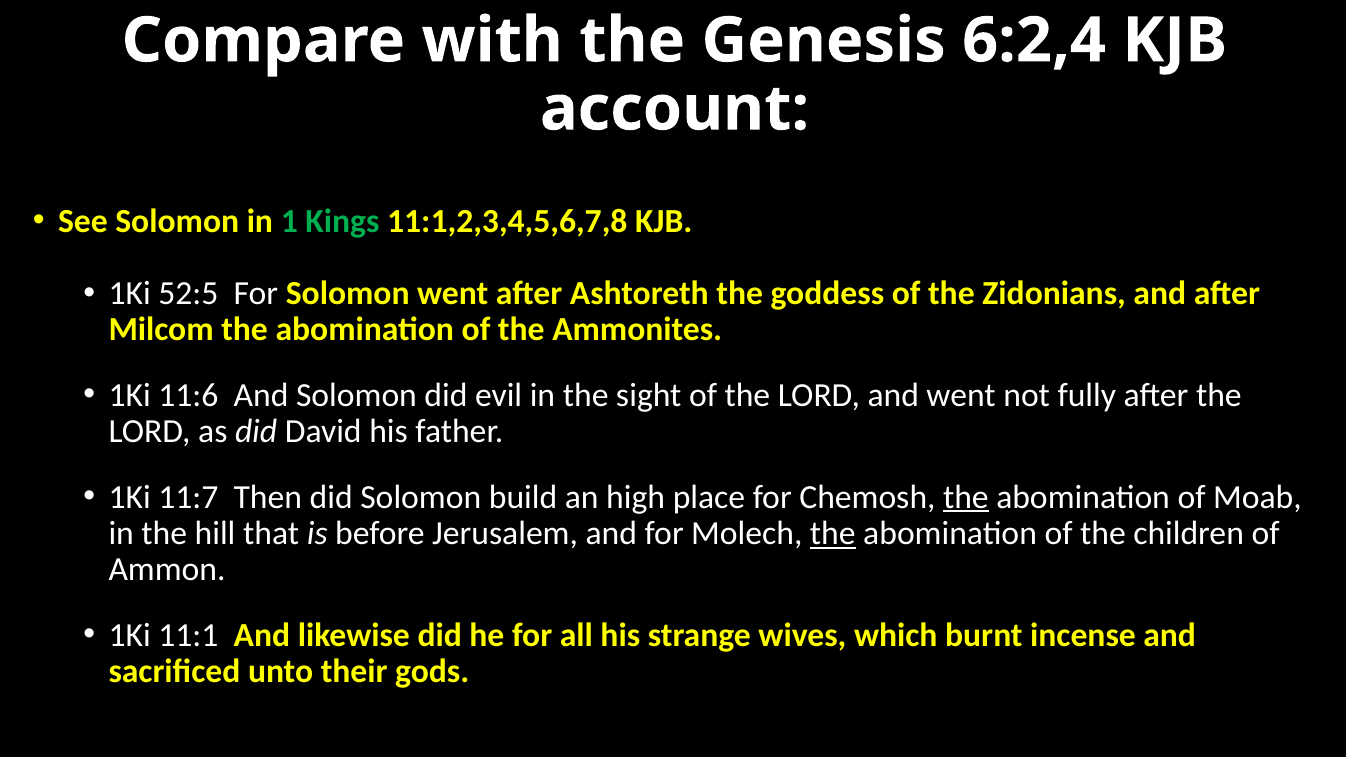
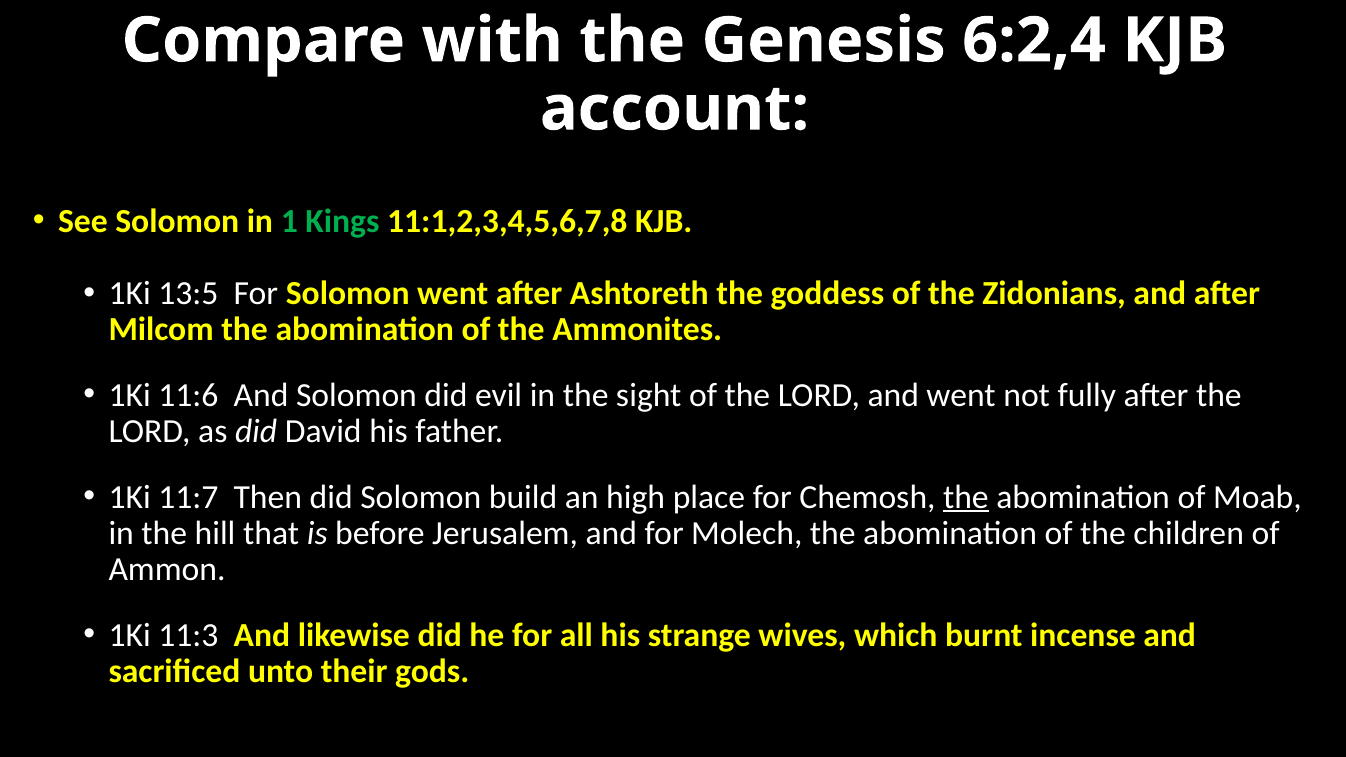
52:5: 52:5 -> 13:5
the at (833, 533) underline: present -> none
11:1: 11:1 -> 11:3
